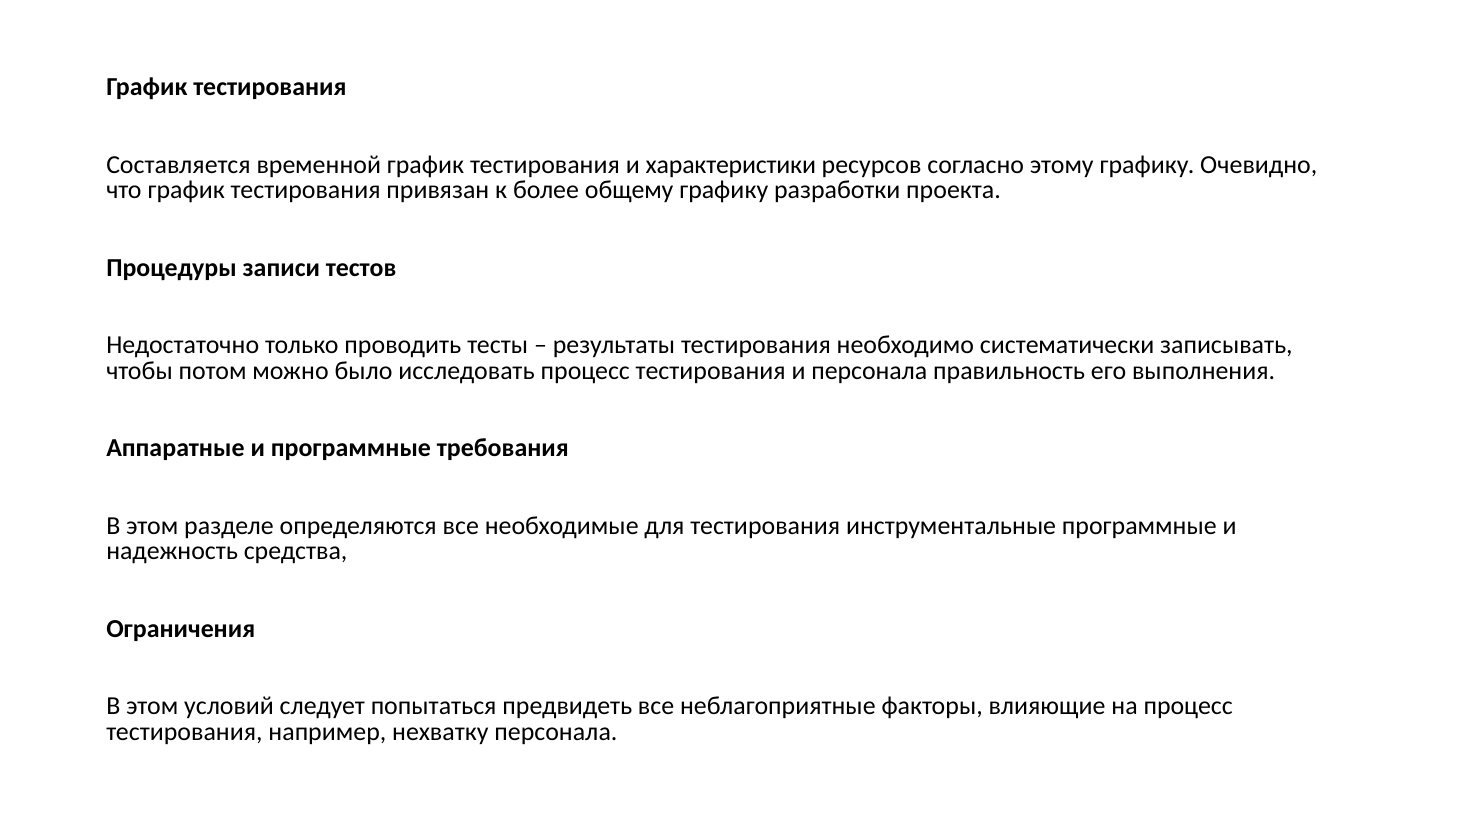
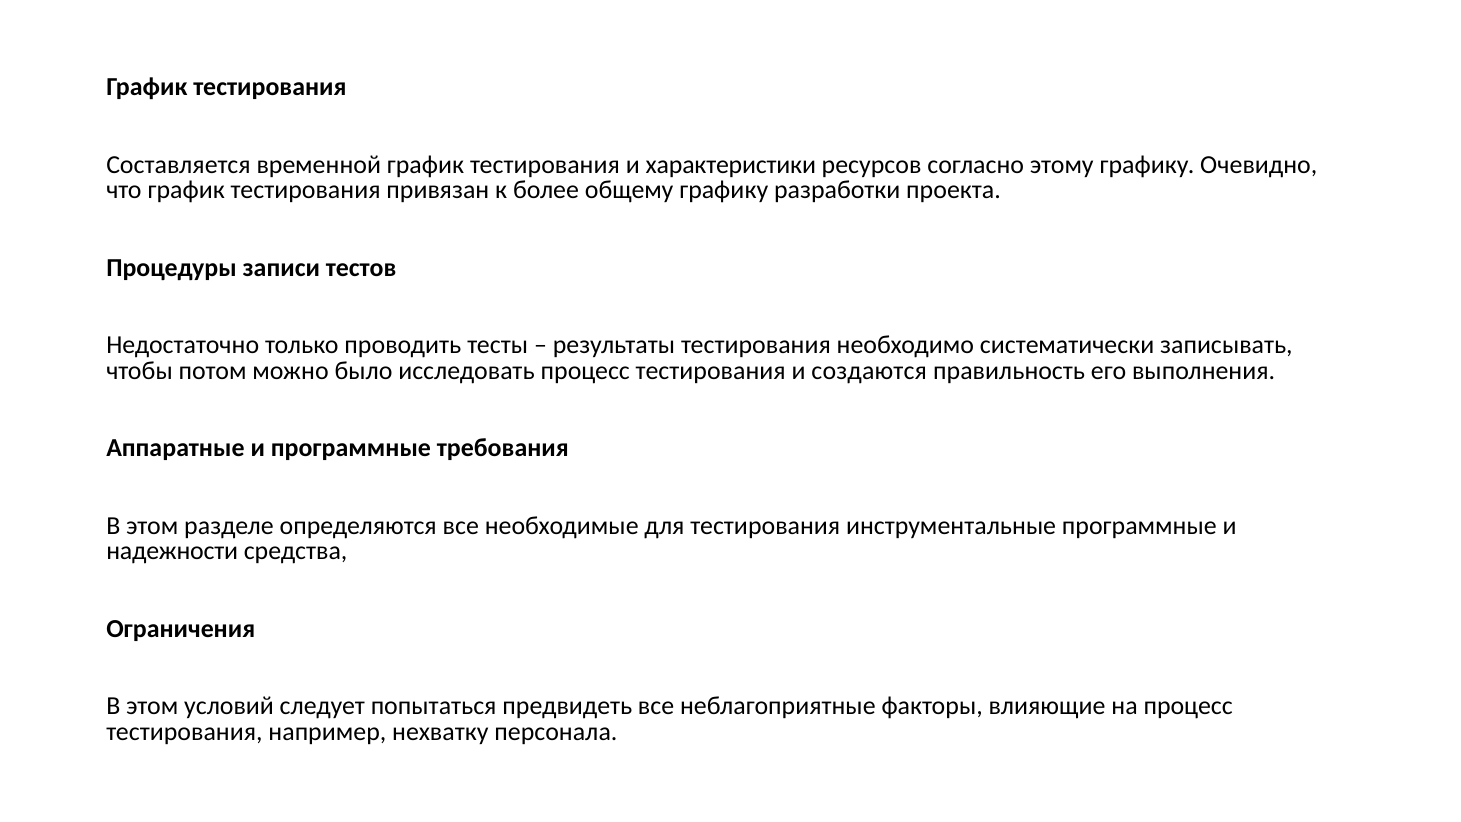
и персонала: персонала -> создаются
надежность: надежность -> надежности
